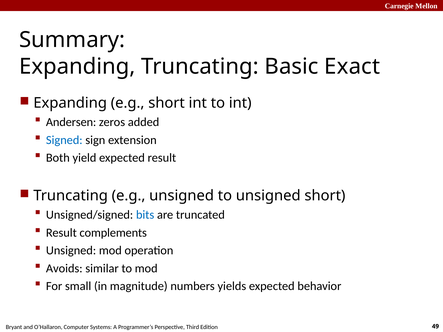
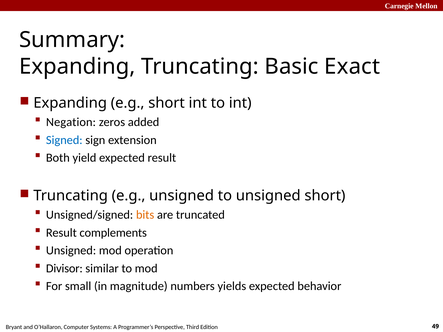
Andersen: Andersen -> Negation
bits colour: blue -> orange
Avoids: Avoids -> Divisor
